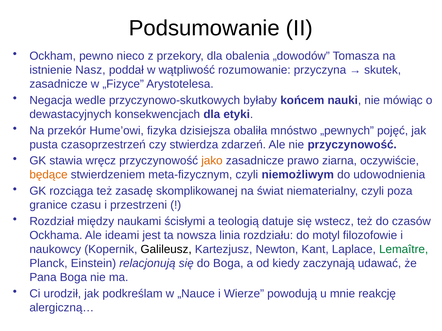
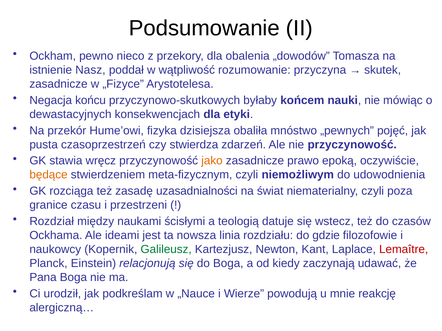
wedle: wedle -> końcu
ziarna: ziarna -> epoką
skomplikowanej: skomplikowanej -> uzasadnialności
motyl: motyl -> gdzie
Galileusz colour: black -> green
Lemaître colour: green -> red
